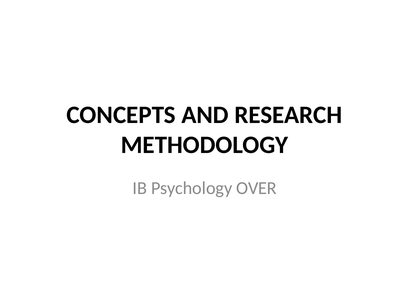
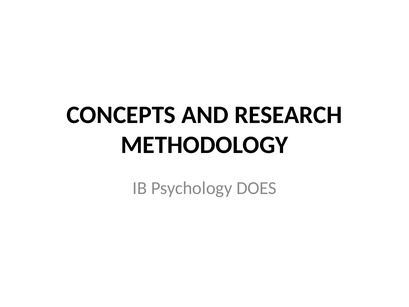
OVER: OVER -> DOES
